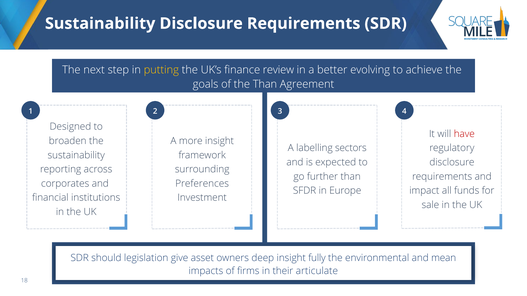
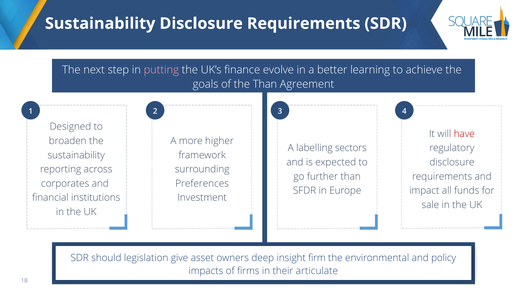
putting colour: yellow -> pink
review: review -> evolve
evolving: evolving -> learning
more insight: insight -> higher
fully: fully -> firm
mean: mean -> policy
